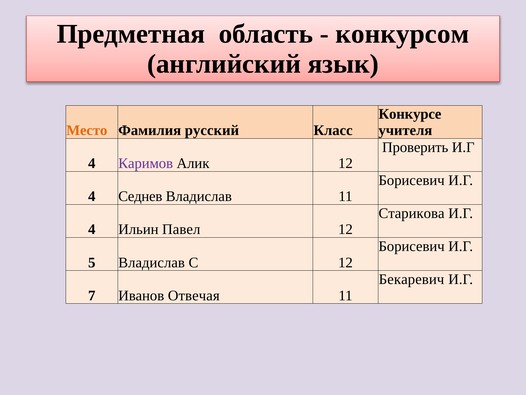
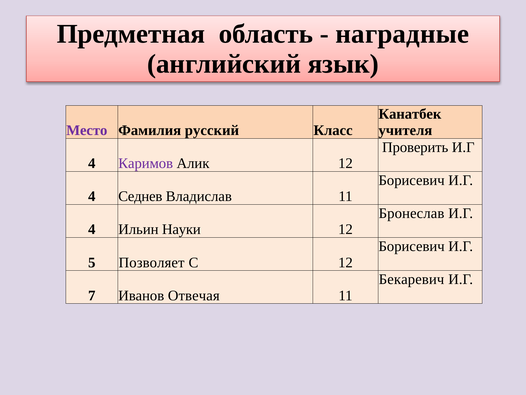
конкурсом: конкурсом -> наградные
Конкурсе: Конкурсе -> Канатбек
Место colour: orange -> purple
Старикова: Старикова -> Бронеслав
Павел: Павел -> Науки
5 Владислав: Владислав -> Позволяет
